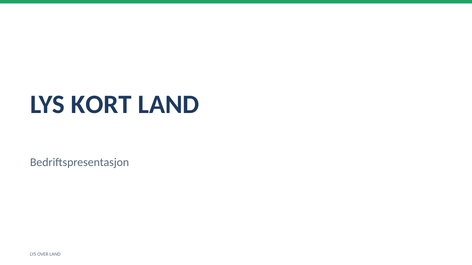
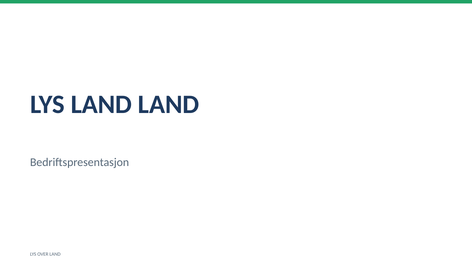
LYS KORT: KORT -> LAND
